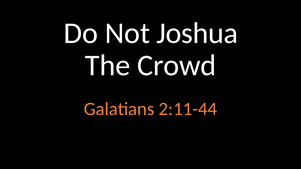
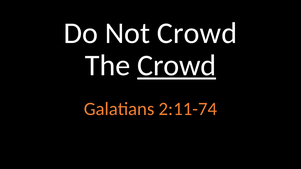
Not Joshua: Joshua -> Crowd
Crowd at (177, 66) underline: none -> present
2:11-44: 2:11-44 -> 2:11-74
